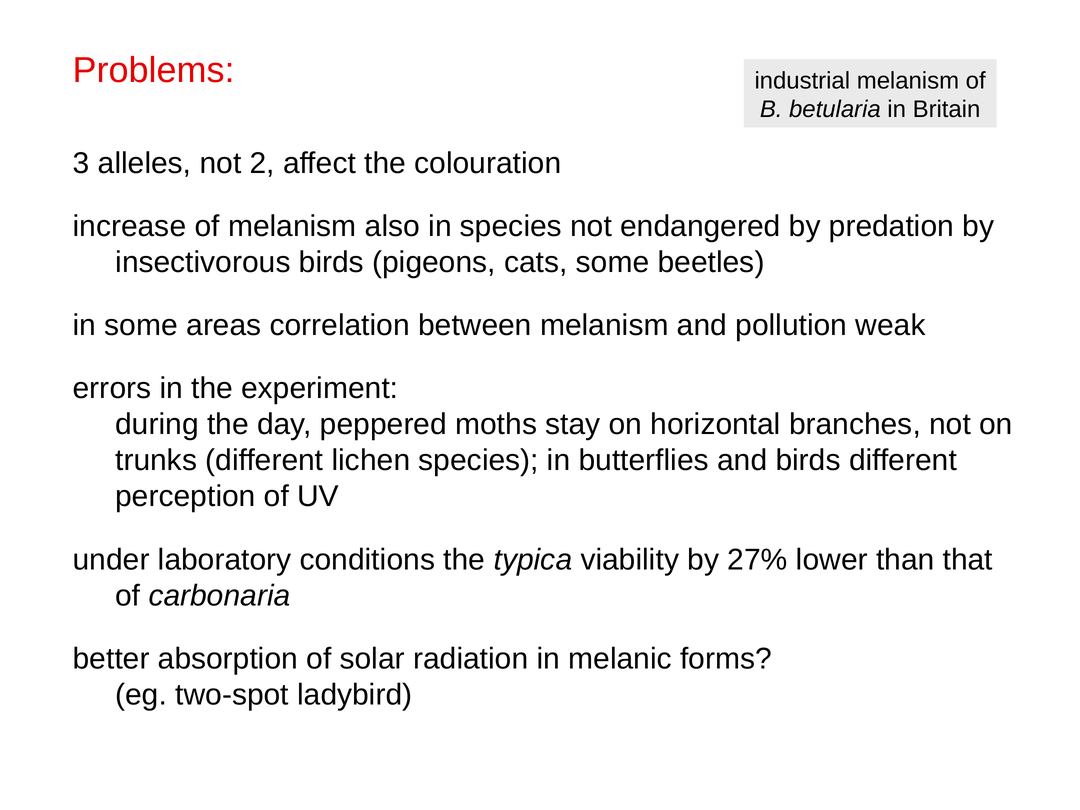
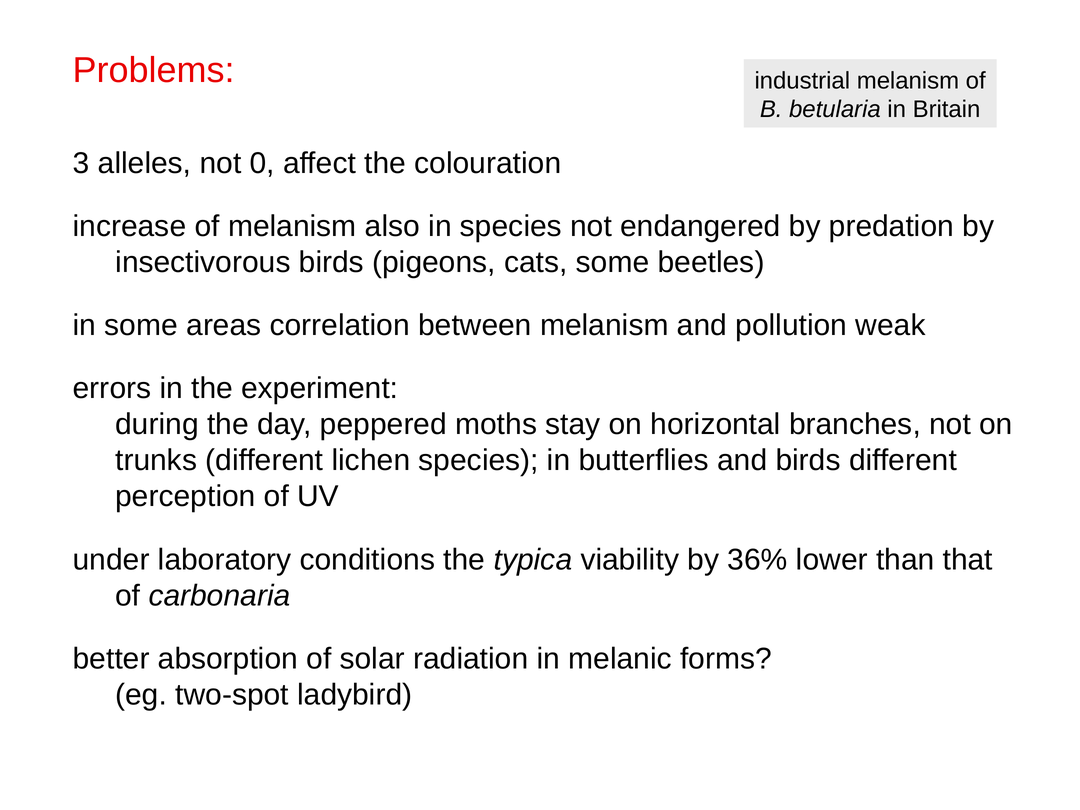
2: 2 -> 0
27%: 27% -> 36%
